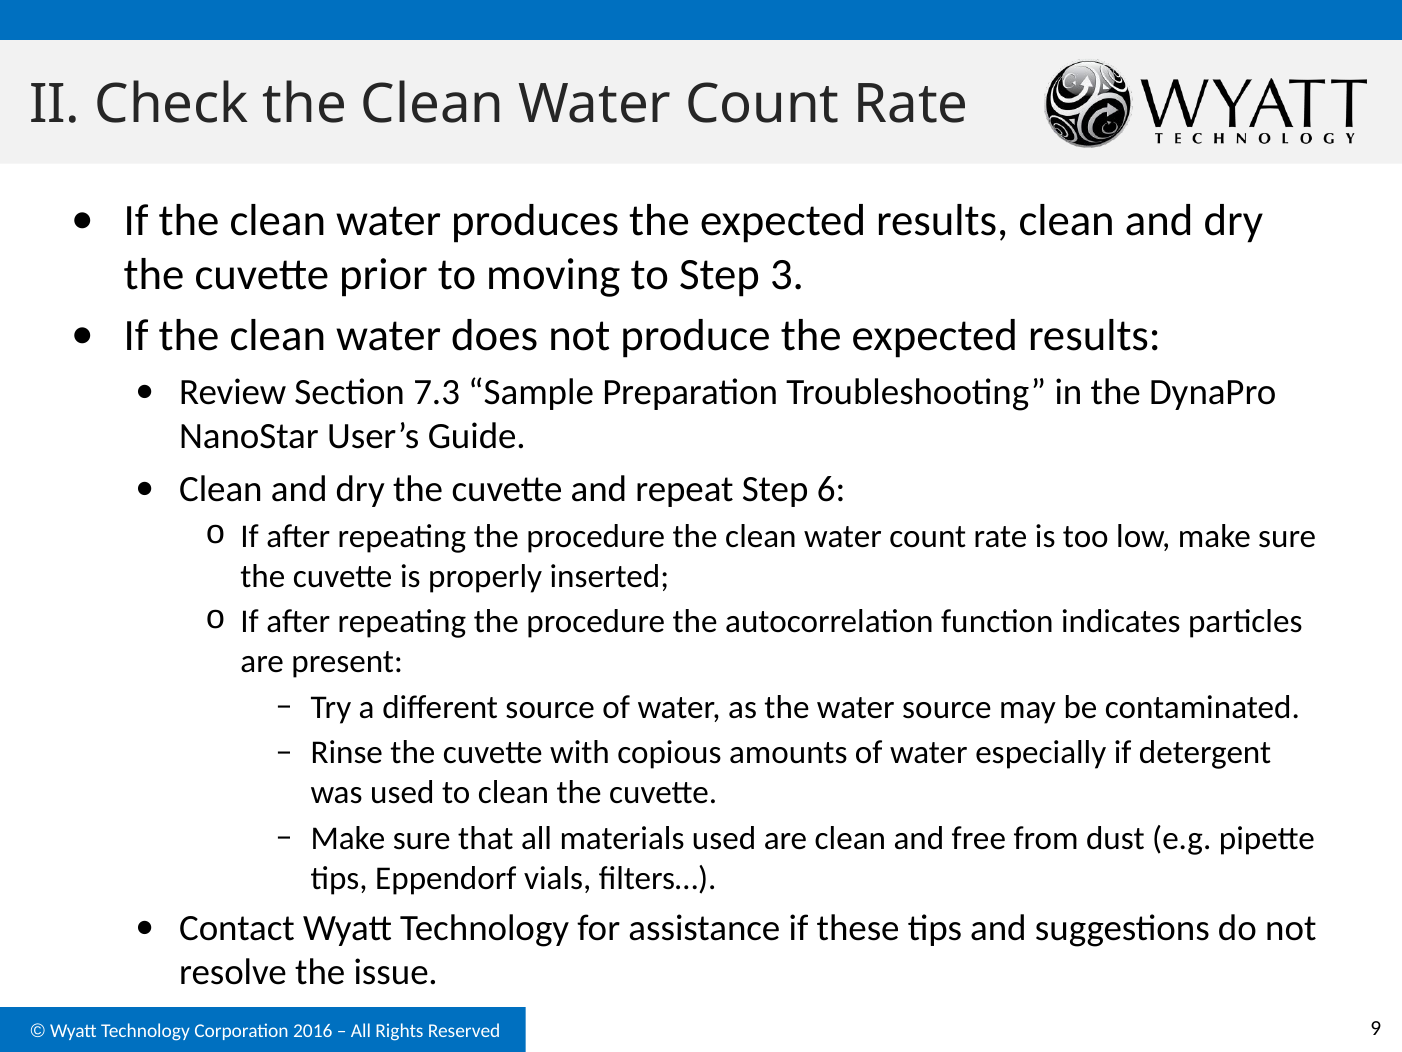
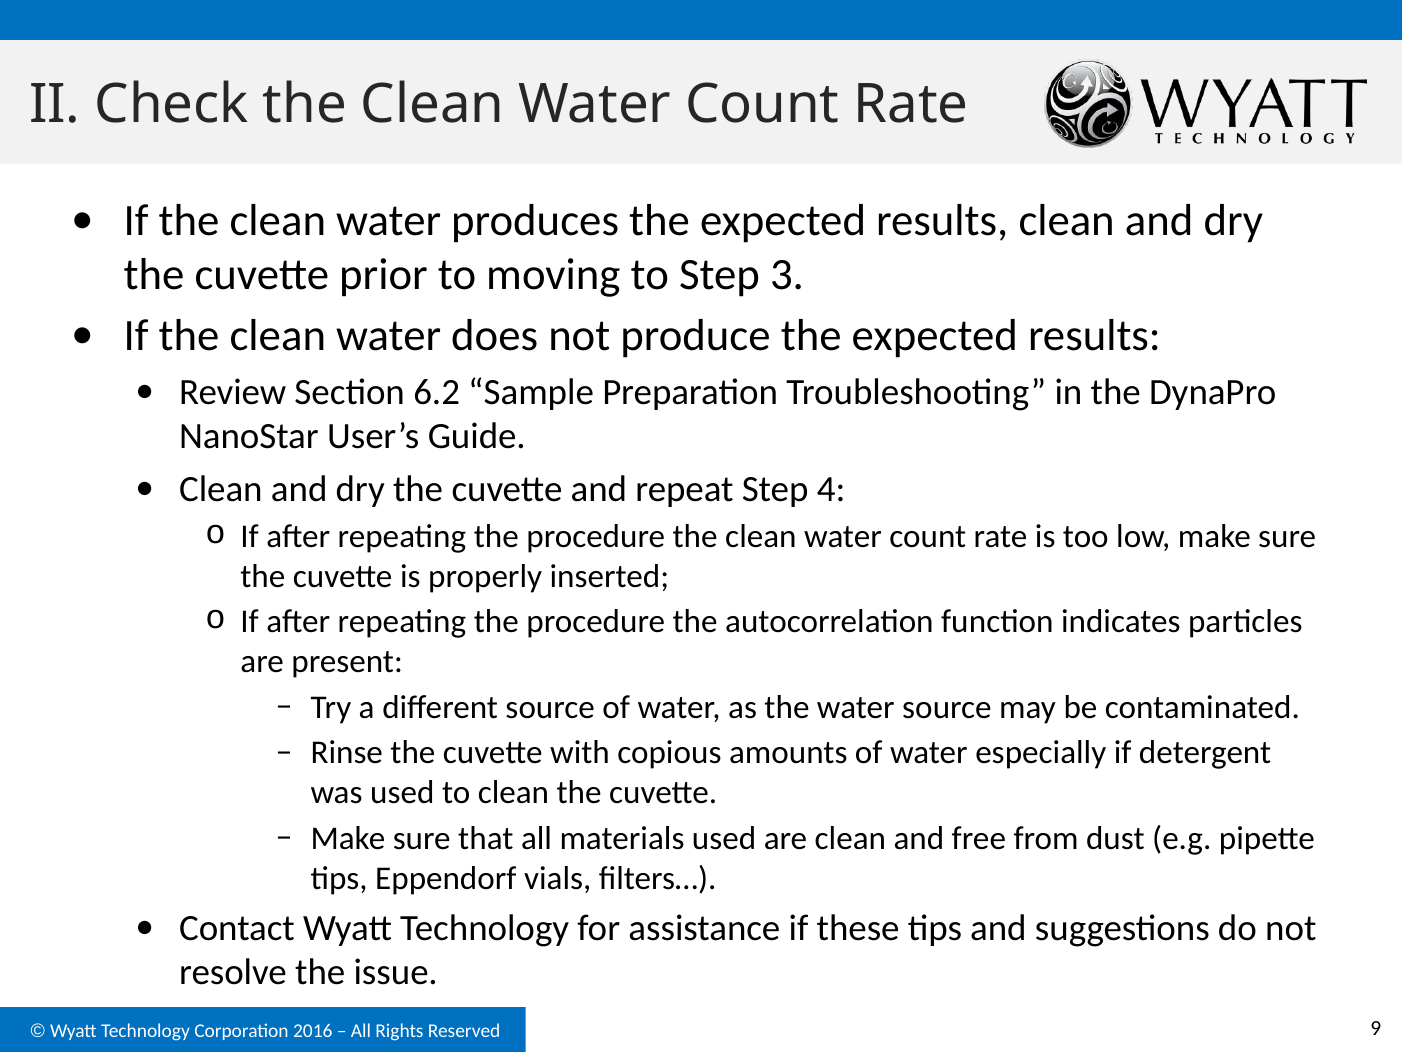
7.3: 7.3 -> 6.2
6: 6 -> 4
